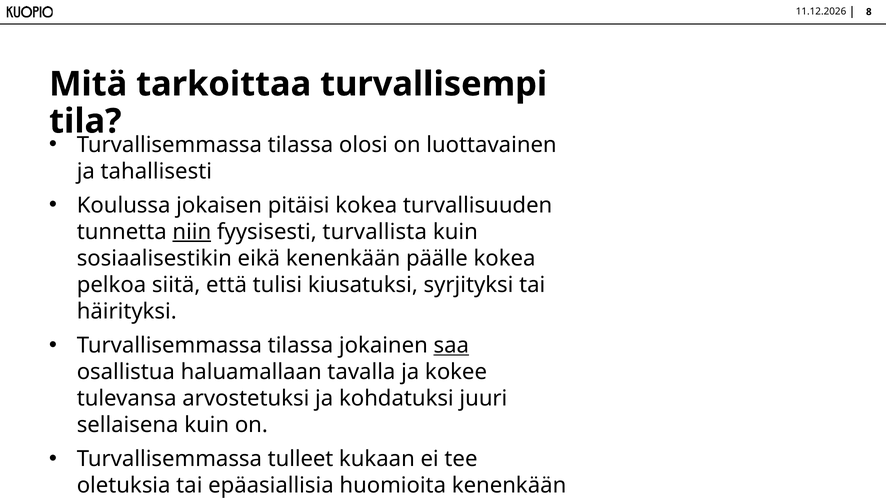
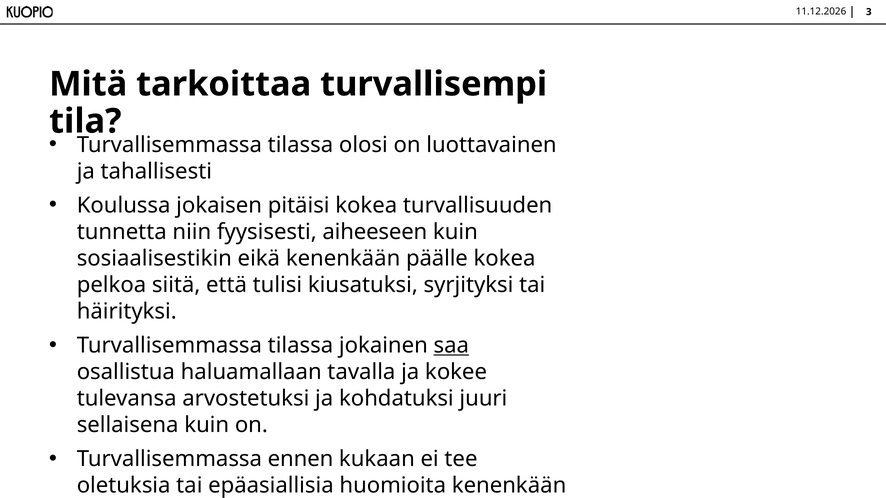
8: 8 -> 3
niin underline: present -> none
turvallista: turvallista -> aiheeseen
tulleet: tulleet -> ennen
